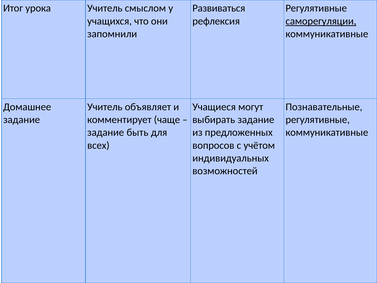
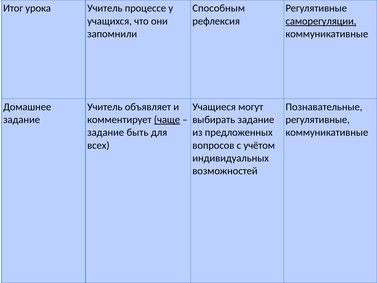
смыслом: смыслом -> процессе
Развиваться: Развиваться -> Способным
чаще underline: none -> present
